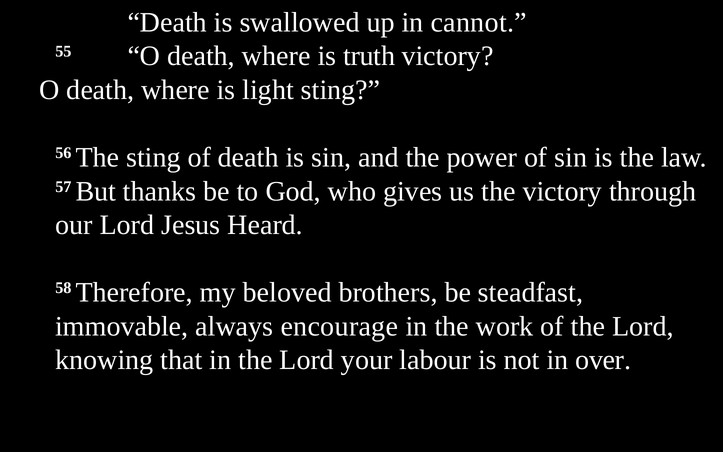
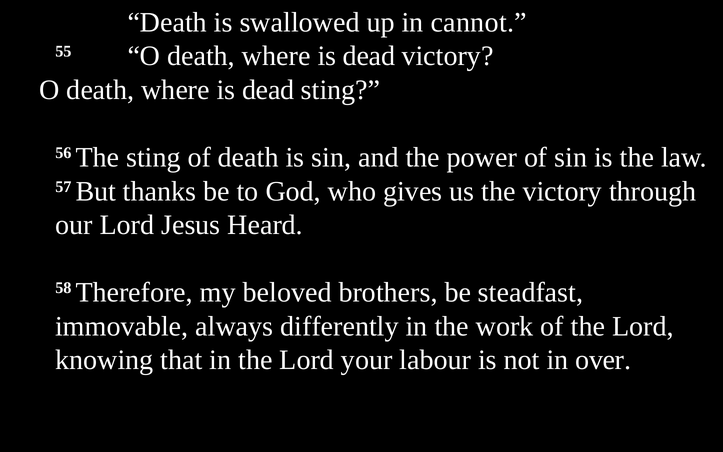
truth at (369, 56): truth -> dead
light at (268, 90): light -> dead
encourage: encourage -> differently
